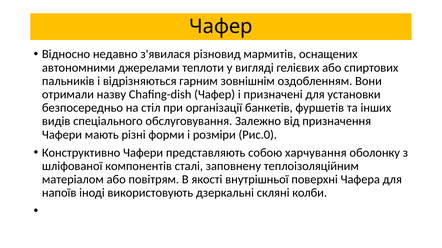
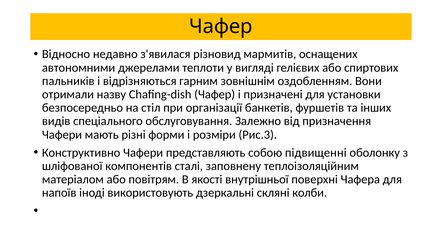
Рис.0: Рис.0 -> Рис.3
харчування: харчування -> підвищенні
